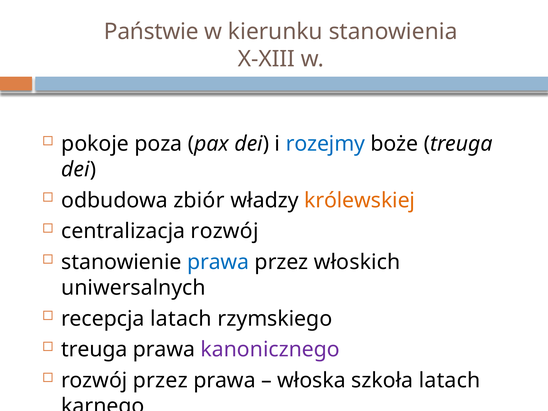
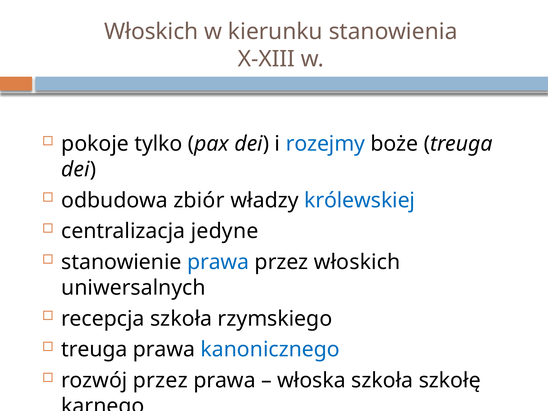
Państwie at (151, 32): Państwie -> Włoskich
poza: poza -> tylko
królewskiej colour: orange -> blue
centralizacja rozwój: rozwój -> jedyne
recepcja latach: latach -> szkoła
kanonicznego colour: purple -> blue
szkoła latach: latach -> szkołę
